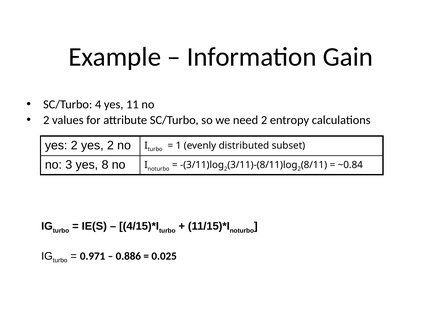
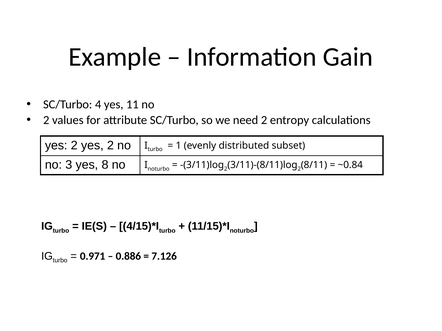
0.025: 0.025 -> 7.126
